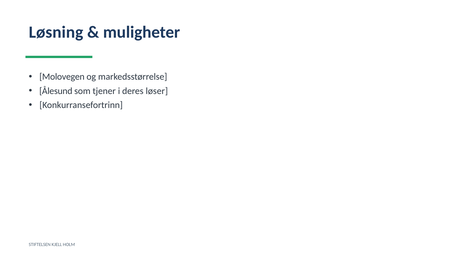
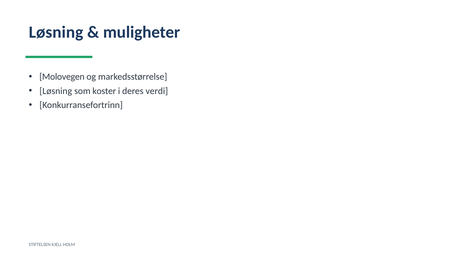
Ålesund at (56, 91): Ålesund -> Løsning
tjener: tjener -> koster
løser: løser -> verdi
